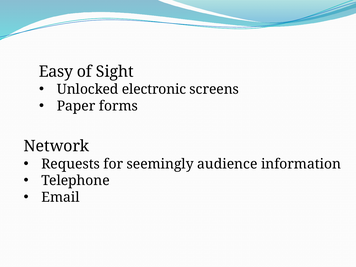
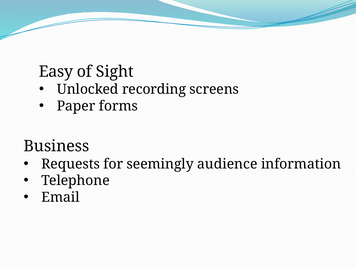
electronic: electronic -> recording
Network: Network -> Business
